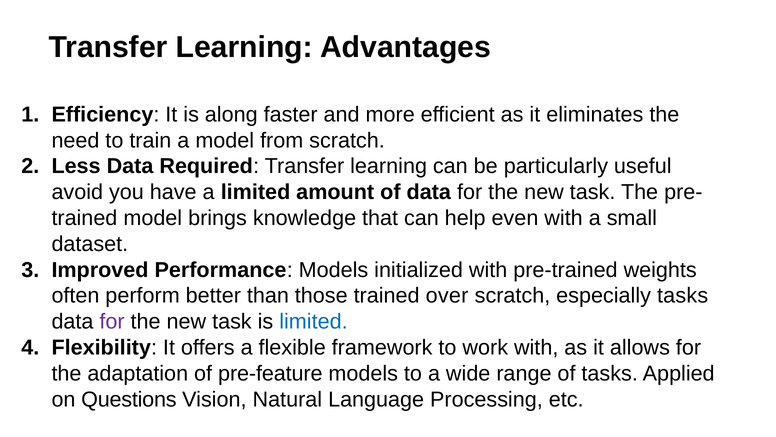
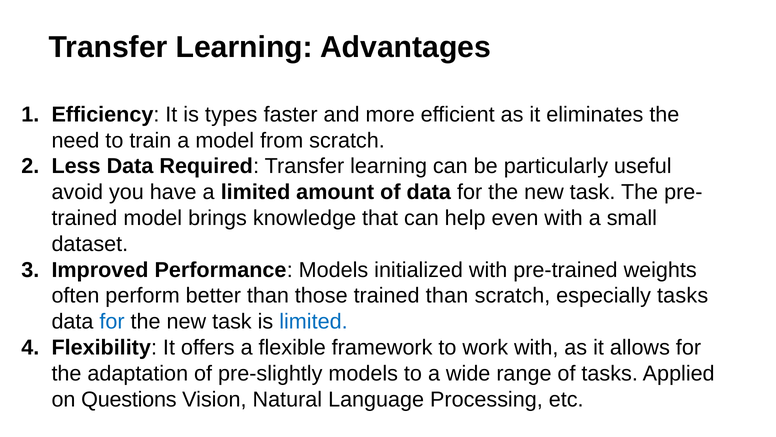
along: along -> types
trained over: over -> than
for at (112, 321) colour: purple -> blue
pre-feature: pre-feature -> pre-slightly
